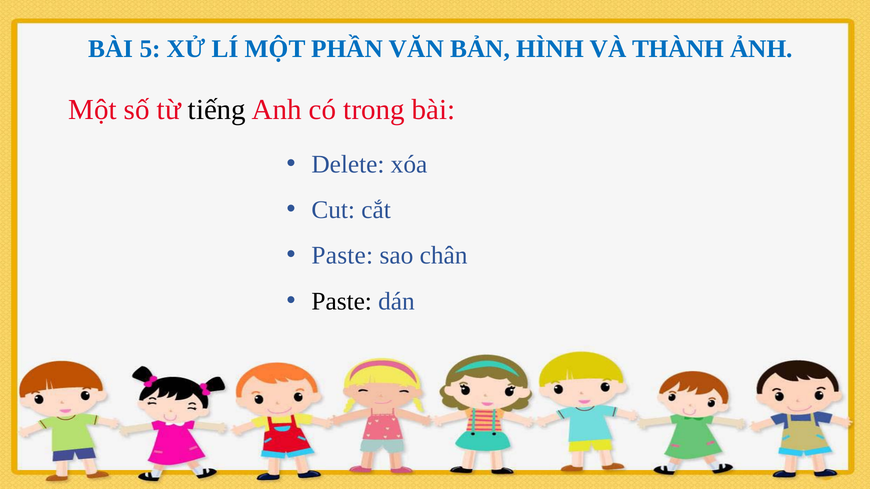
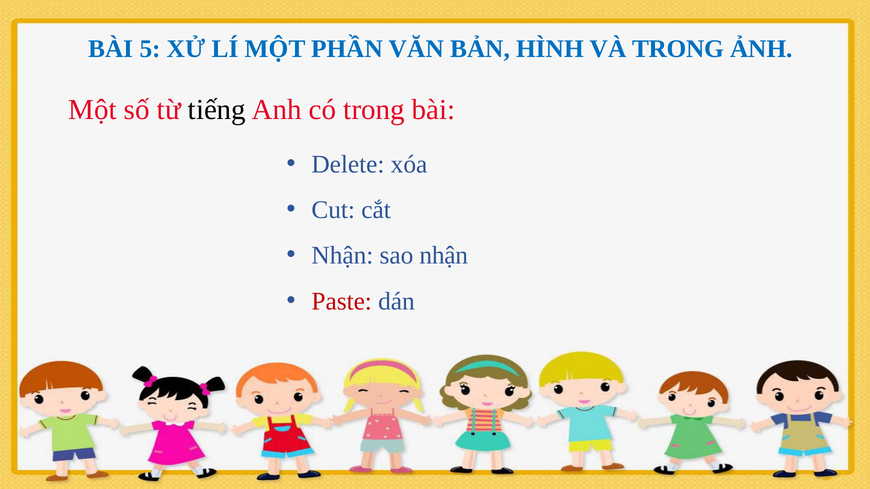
VÀ THÀNH: THÀNH -> TRONG
Paste at (342, 256): Paste -> Nhận
sao chân: chân -> nhận
Paste at (342, 301) colour: black -> red
